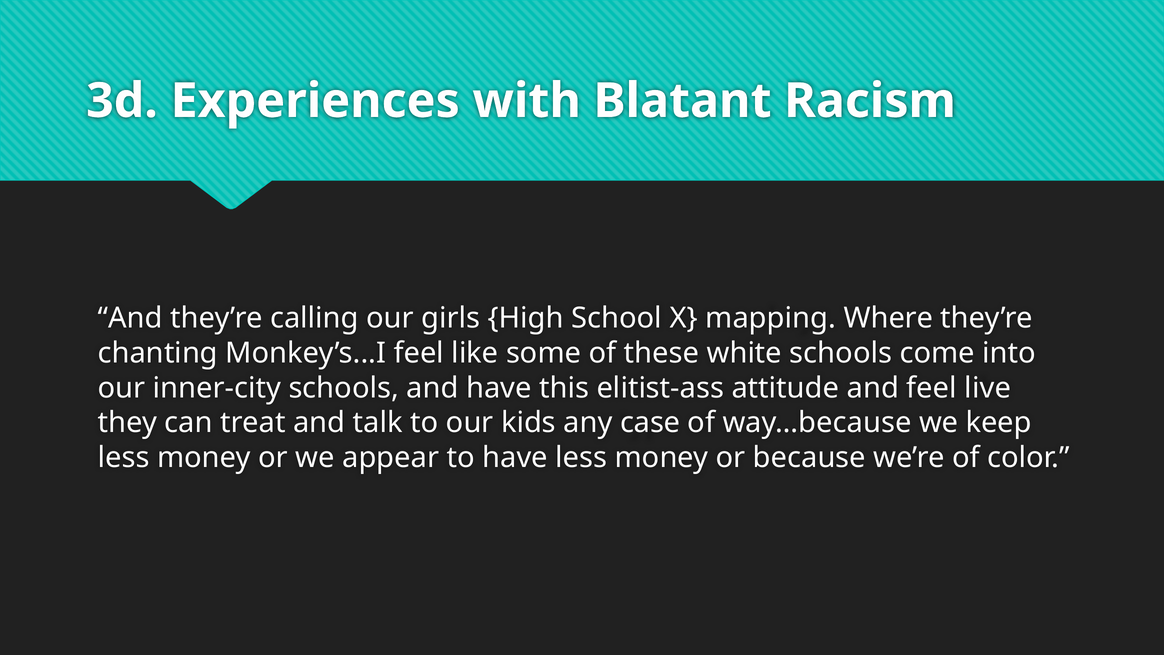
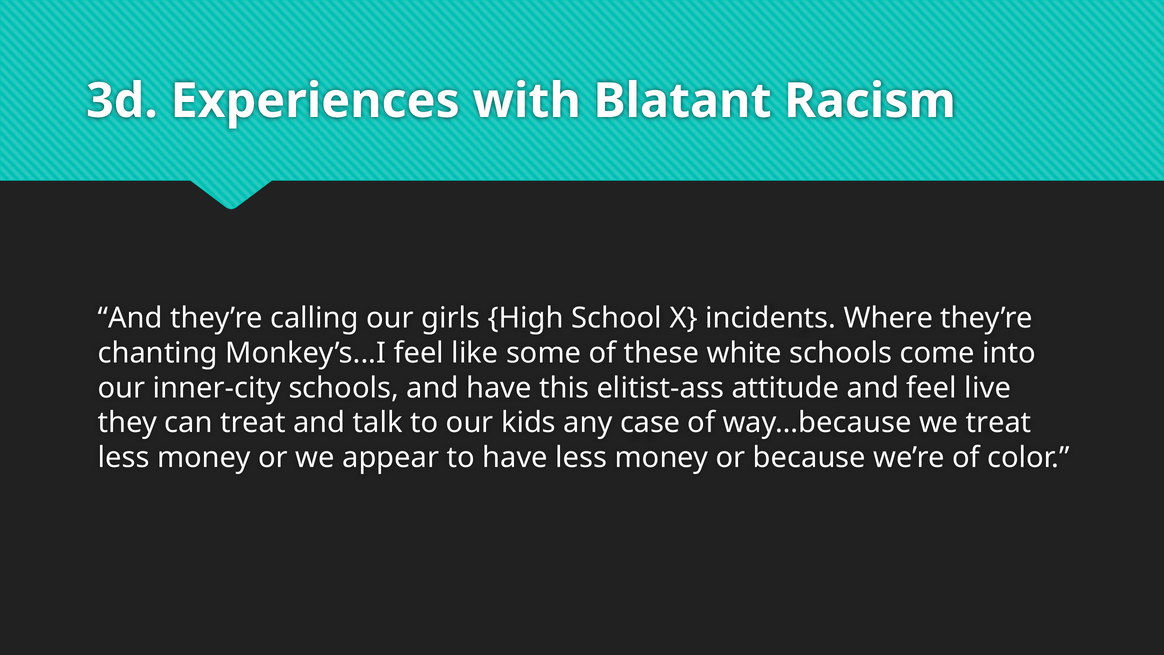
mapping: mapping -> incidents
we keep: keep -> treat
